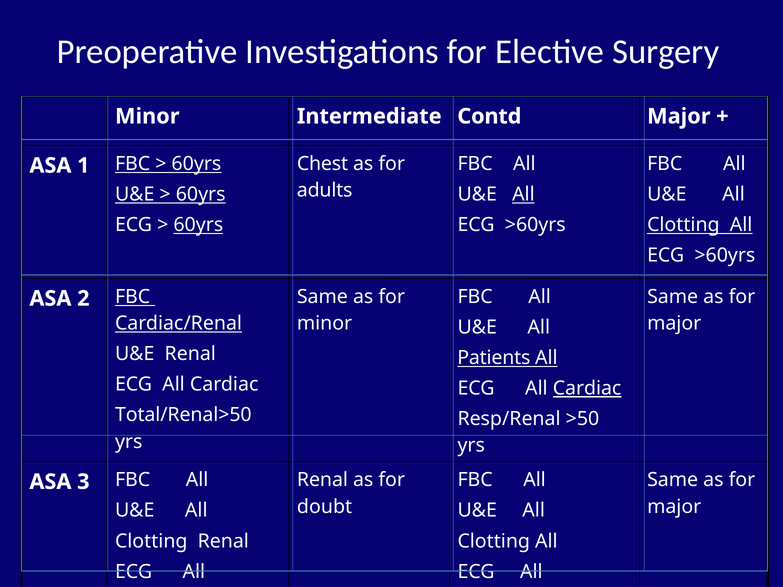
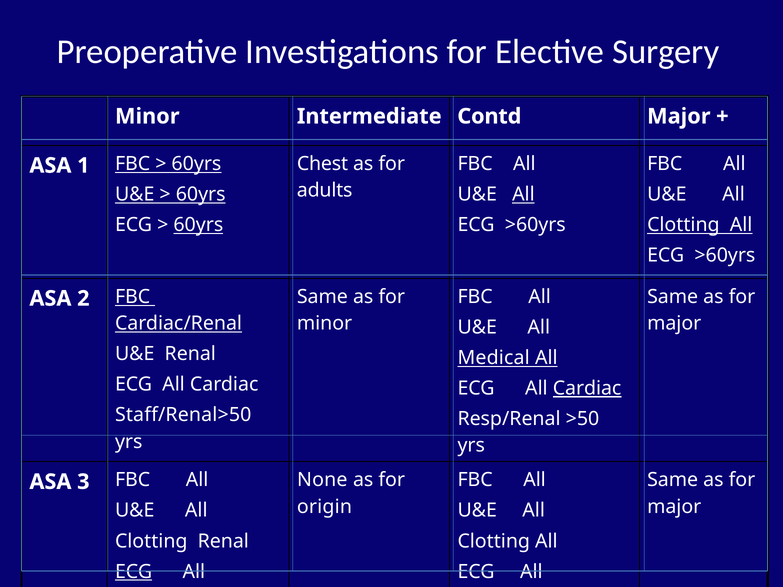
Patients: Patients -> Medical
Total/Renal>50: Total/Renal>50 -> Staff/Renal>50
Renal at (322, 480): Renal -> None
doubt: doubt -> origin
ECG at (134, 572) underline: none -> present
